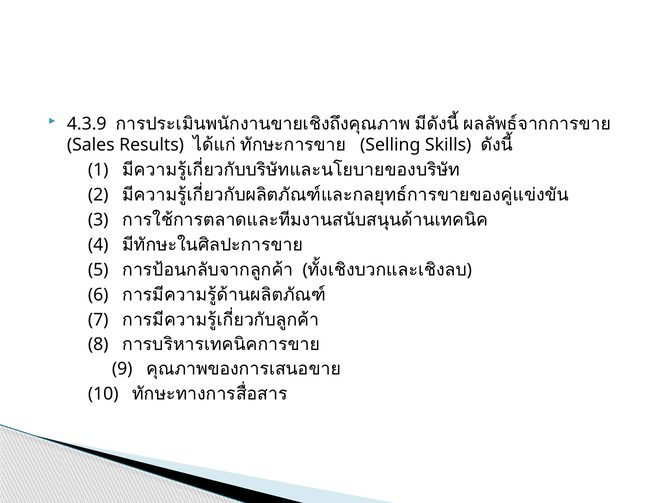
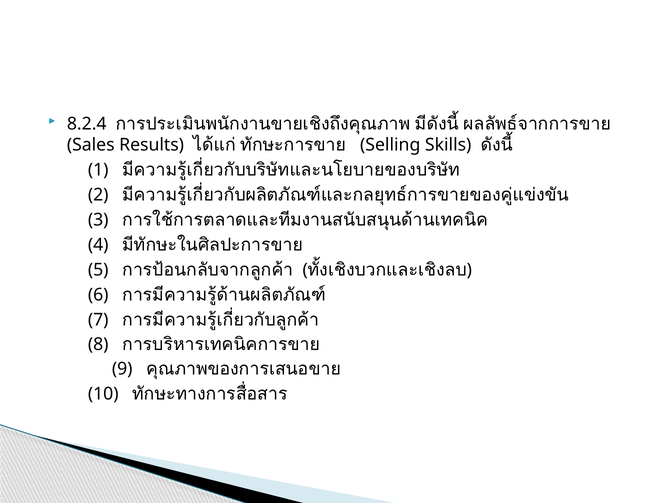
4.3.9: 4.3.9 -> 8.2.4
